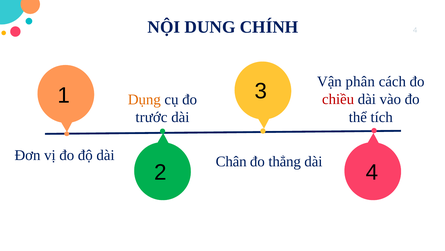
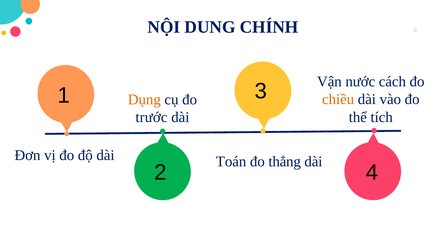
phân: phân -> nước
chiều colour: red -> orange
Chân: Chân -> Toán
